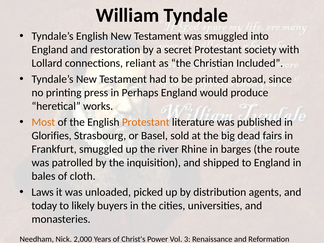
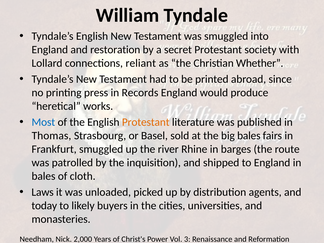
Included: Included -> Whether
Perhaps: Perhaps -> Records
Most colour: orange -> blue
Glorifies: Glorifies -> Thomas
big dead: dead -> bales
